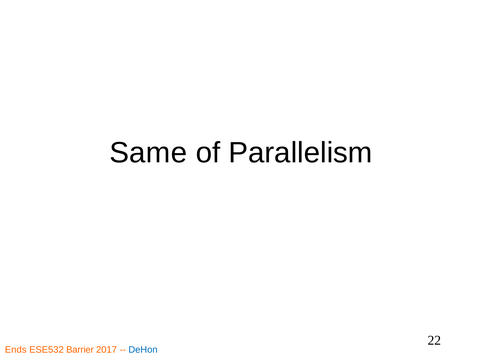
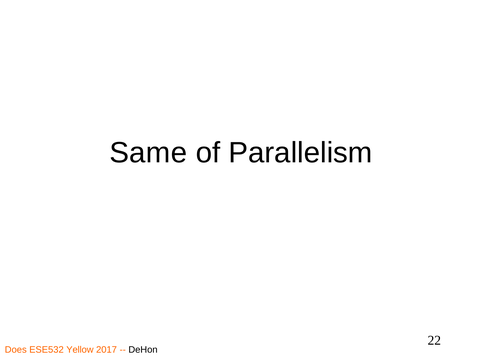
Ends: Ends -> Does
Barrier: Barrier -> Yellow
DeHon colour: blue -> black
